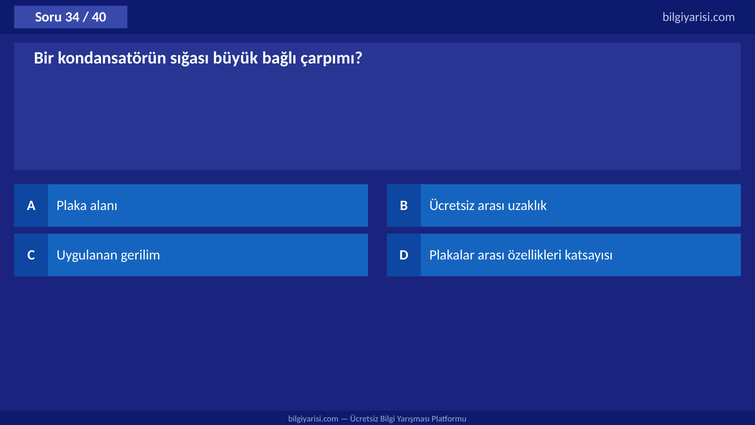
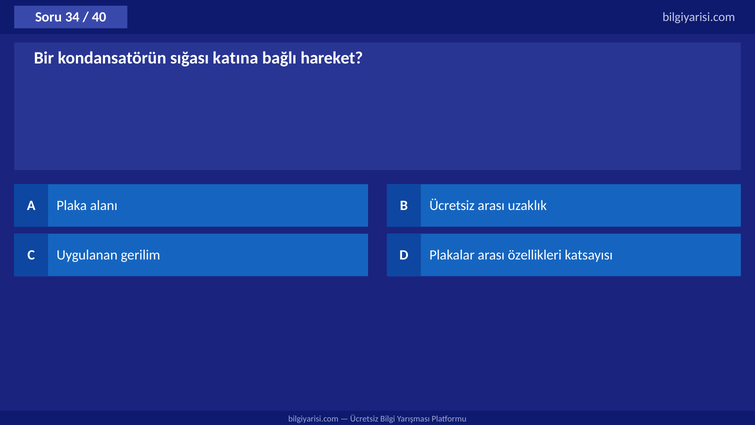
büyük: büyük -> katına
çarpımı: çarpımı -> hareket
